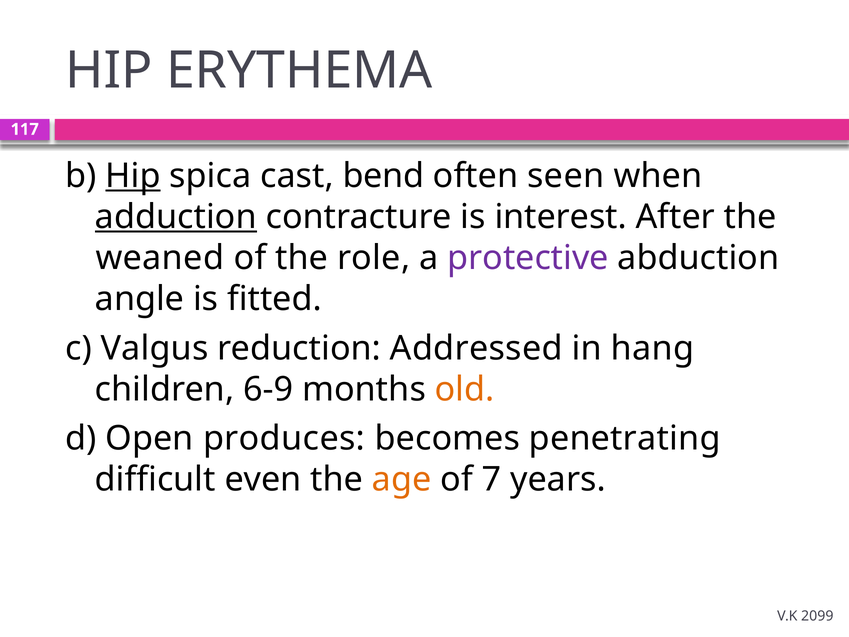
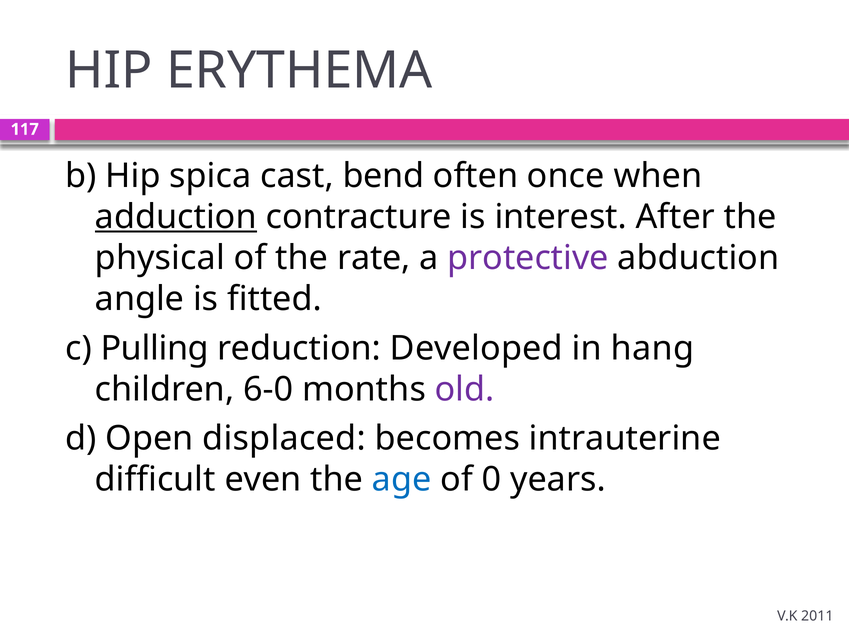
Hip at (133, 176) underline: present -> none
seen: seen -> once
weaned: weaned -> physical
role: role -> rate
Valgus: Valgus -> Pulling
Addressed: Addressed -> Developed
6-9: 6-9 -> 6-0
old colour: orange -> purple
produces: produces -> displaced
penetrating: penetrating -> intrauterine
age colour: orange -> blue
7: 7 -> 0
2099: 2099 -> 2011
